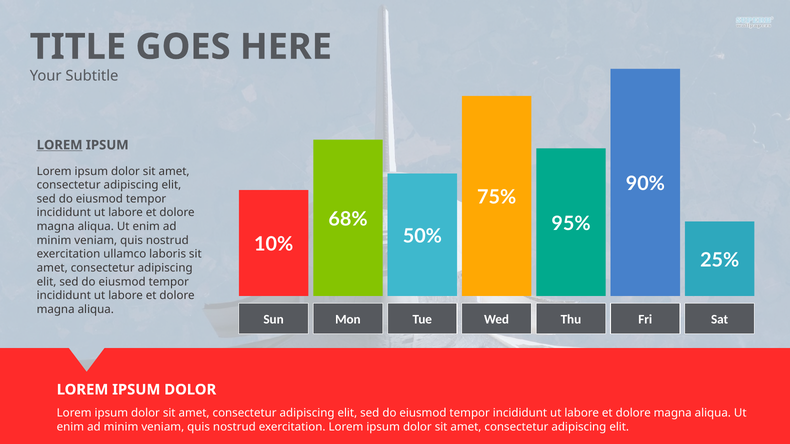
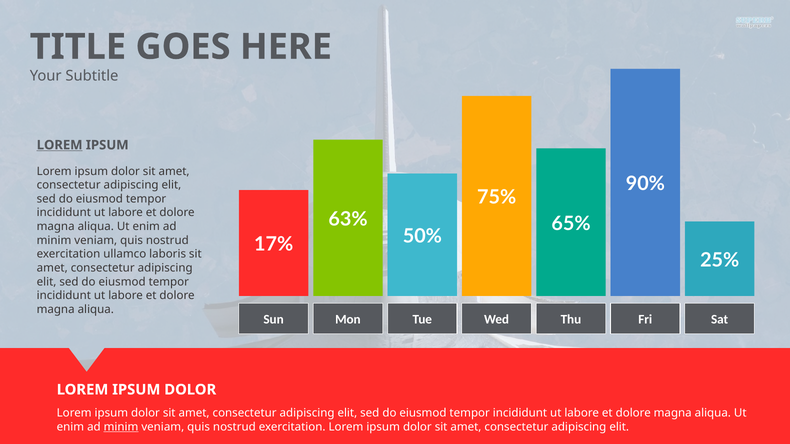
68%: 68% -> 63%
95%: 95% -> 65%
10%: 10% -> 17%
minim at (121, 427) underline: none -> present
